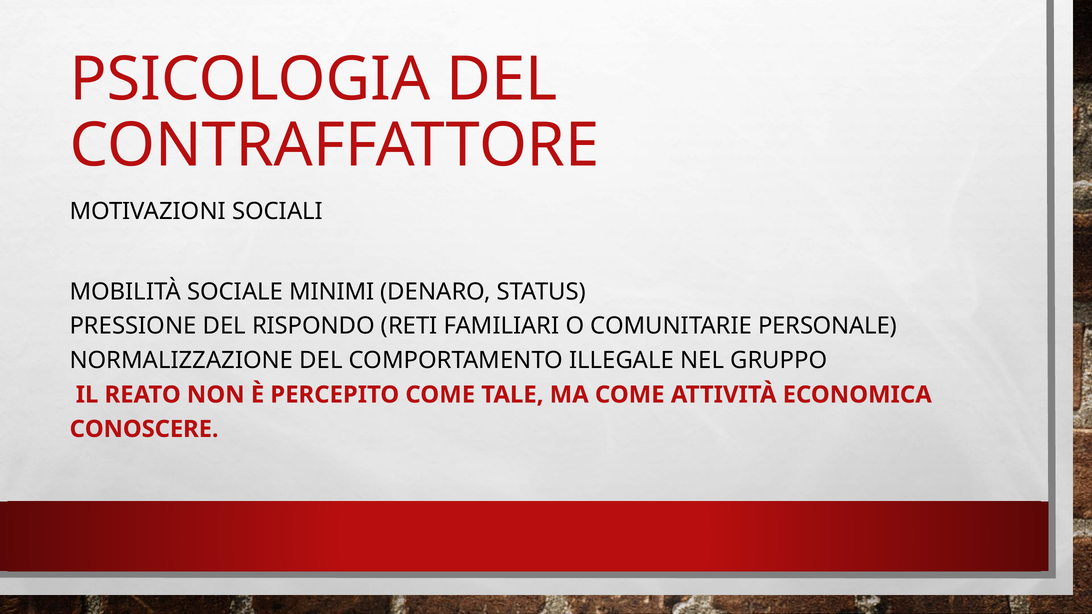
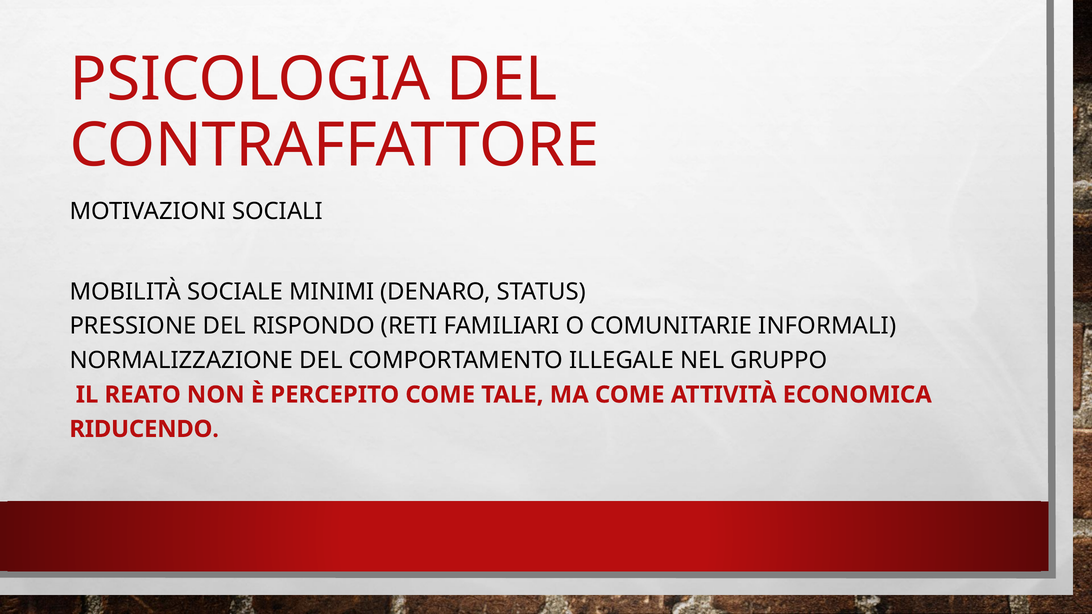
PERSONALE: PERSONALE -> INFORMALI
CONOSCERE: CONOSCERE -> RIDUCENDO
